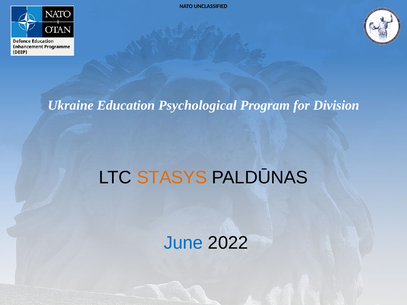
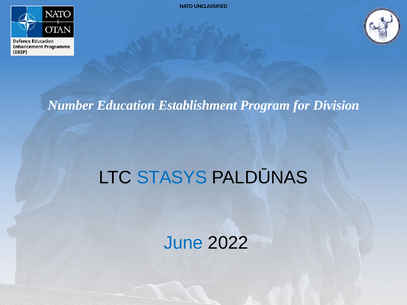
Ukraine: Ukraine -> Number
Psychological: Psychological -> Establishment
STASYS colour: orange -> blue
